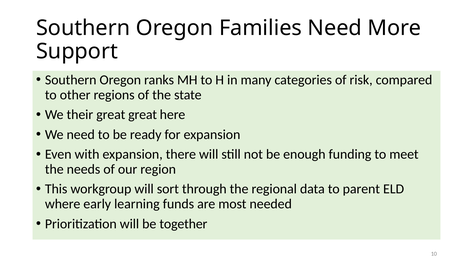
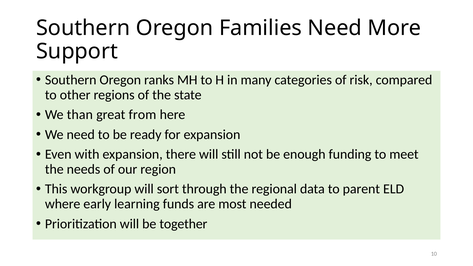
their: their -> than
great great: great -> from
